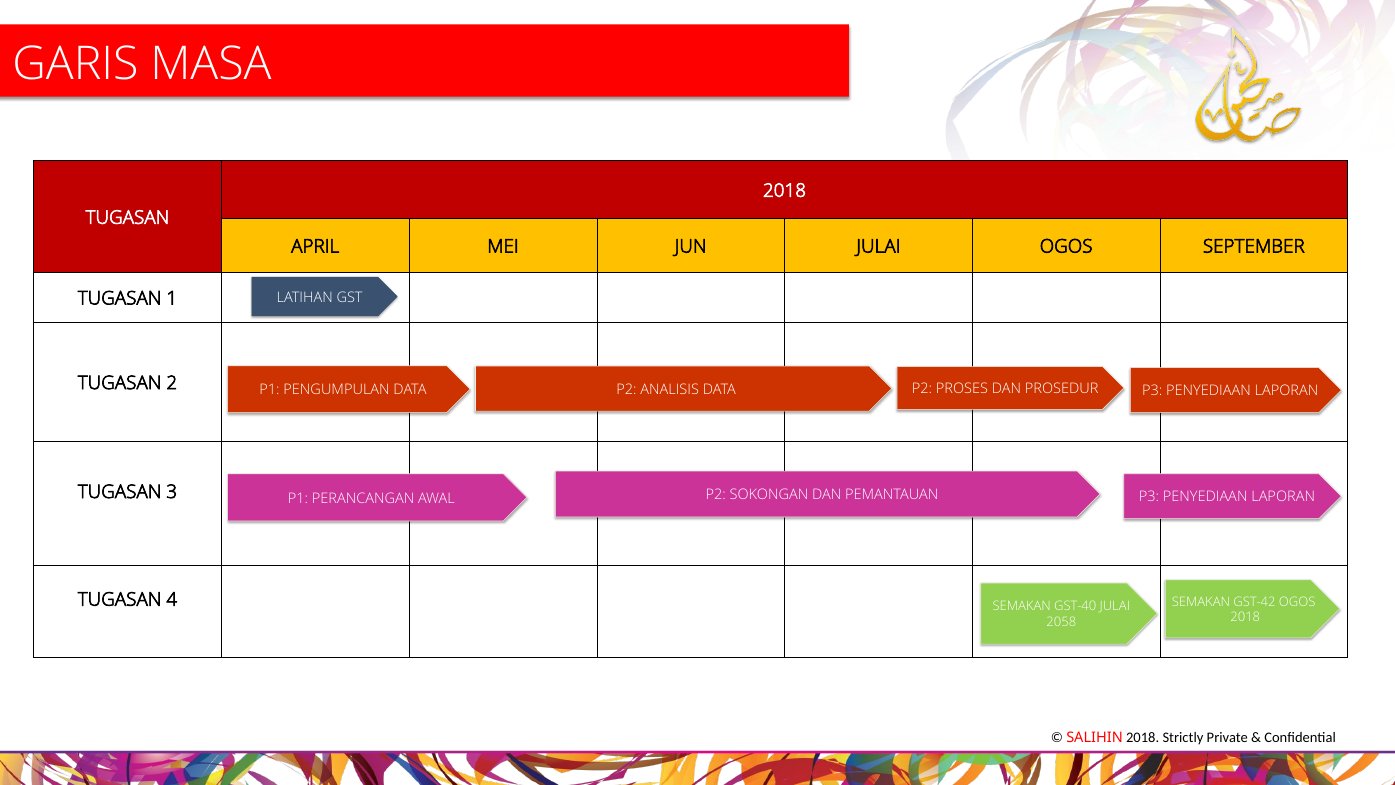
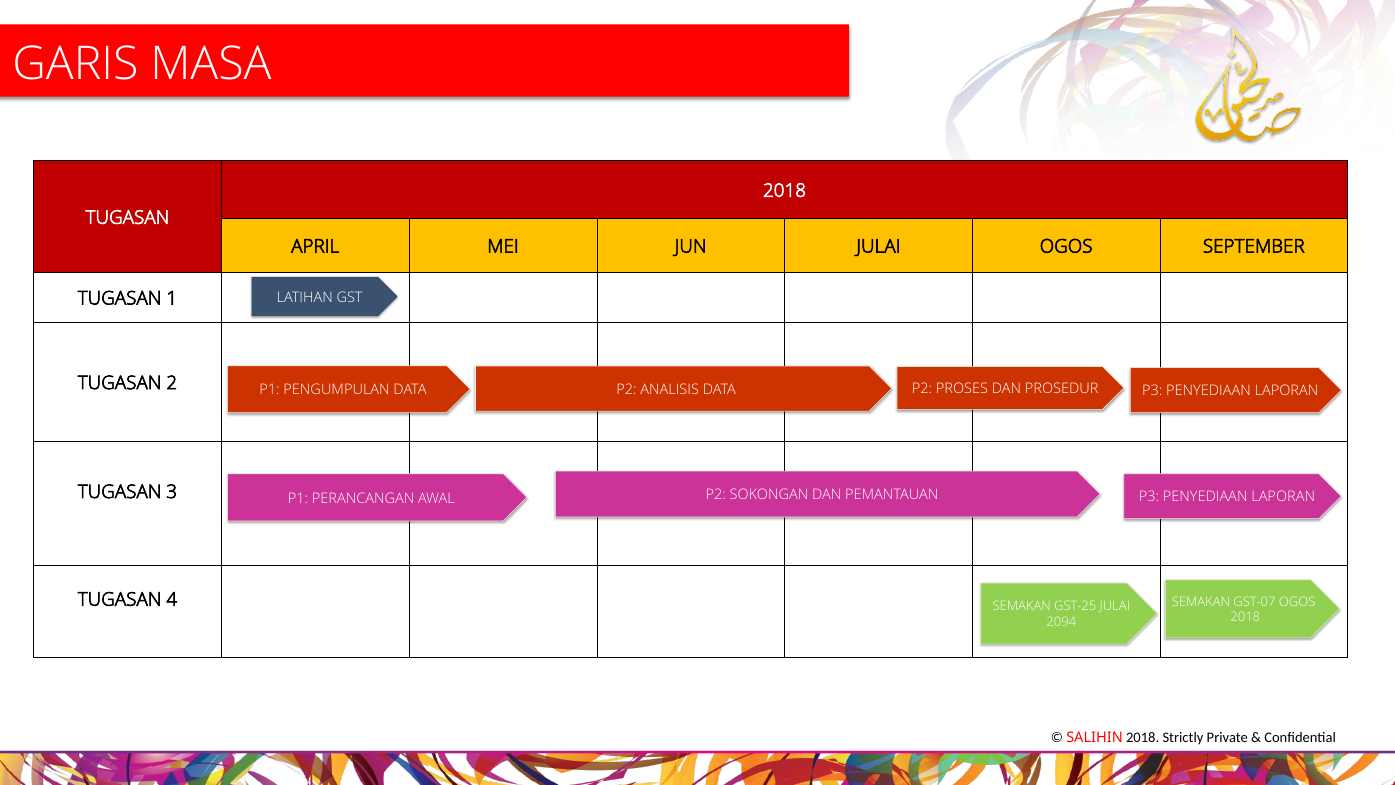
GST-42: GST-42 -> GST-07
GST-40: GST-40 -> GST-25
2058: 2058 -> 2094
